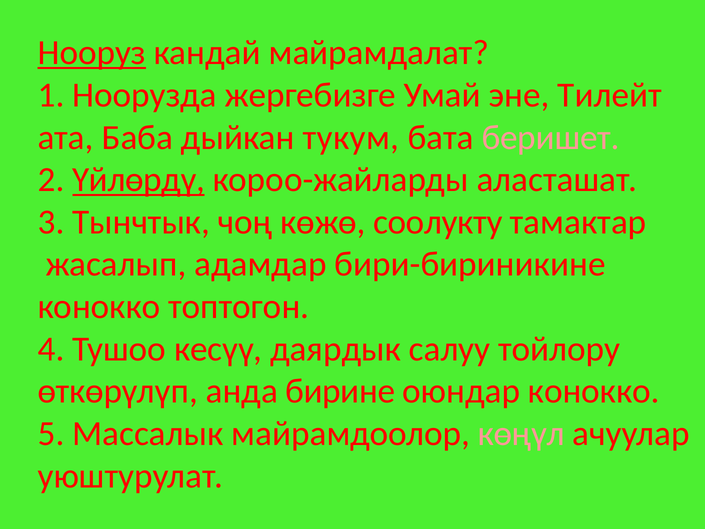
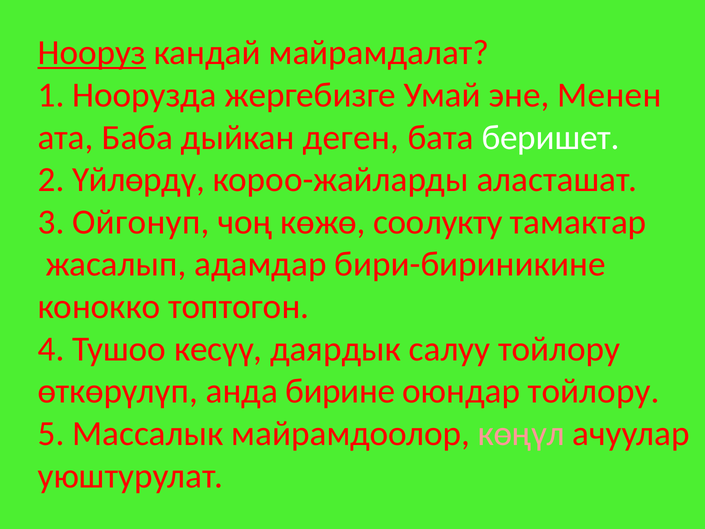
Тилейт: Тилейт -> Менен
тукум: тукум -> деген
беришет colour: pink -> white
Үйлөрдү underline: present -> none
Тынчтык: Тынчтык -> Ойгонуп
оюндар конокко: конокко -> тойлору
